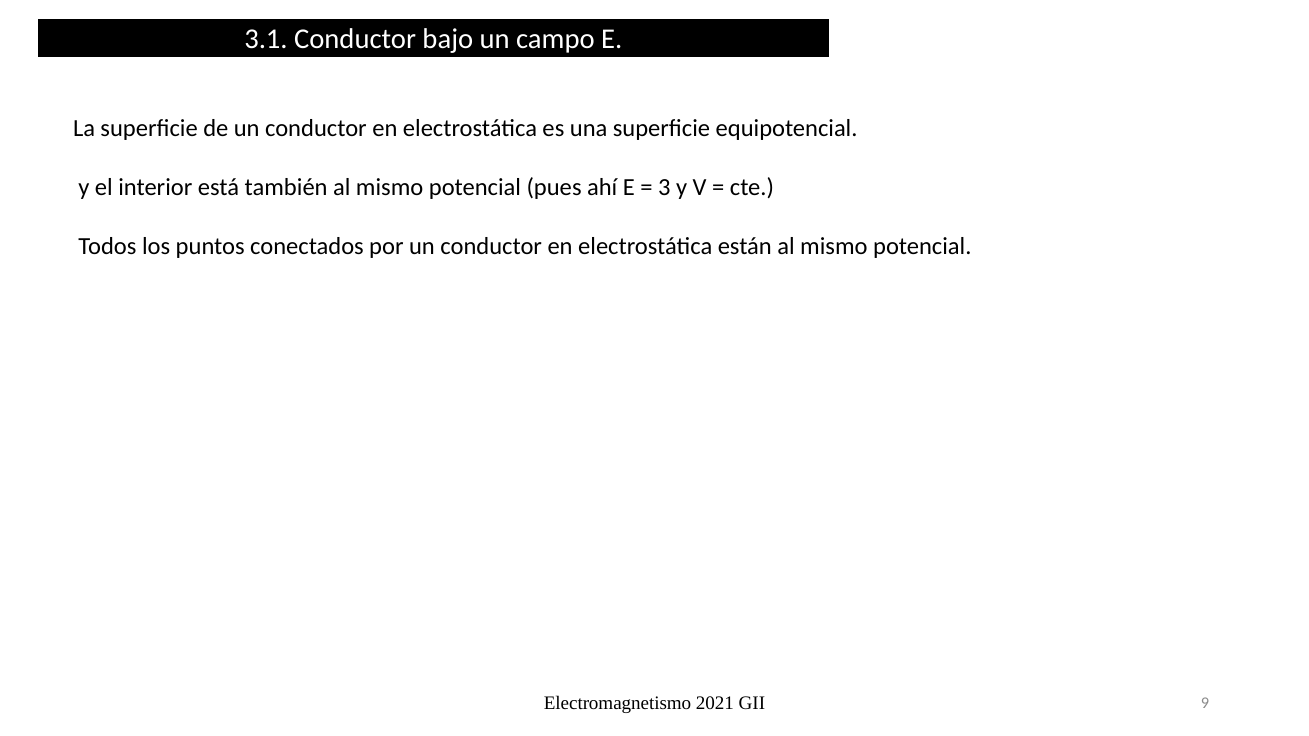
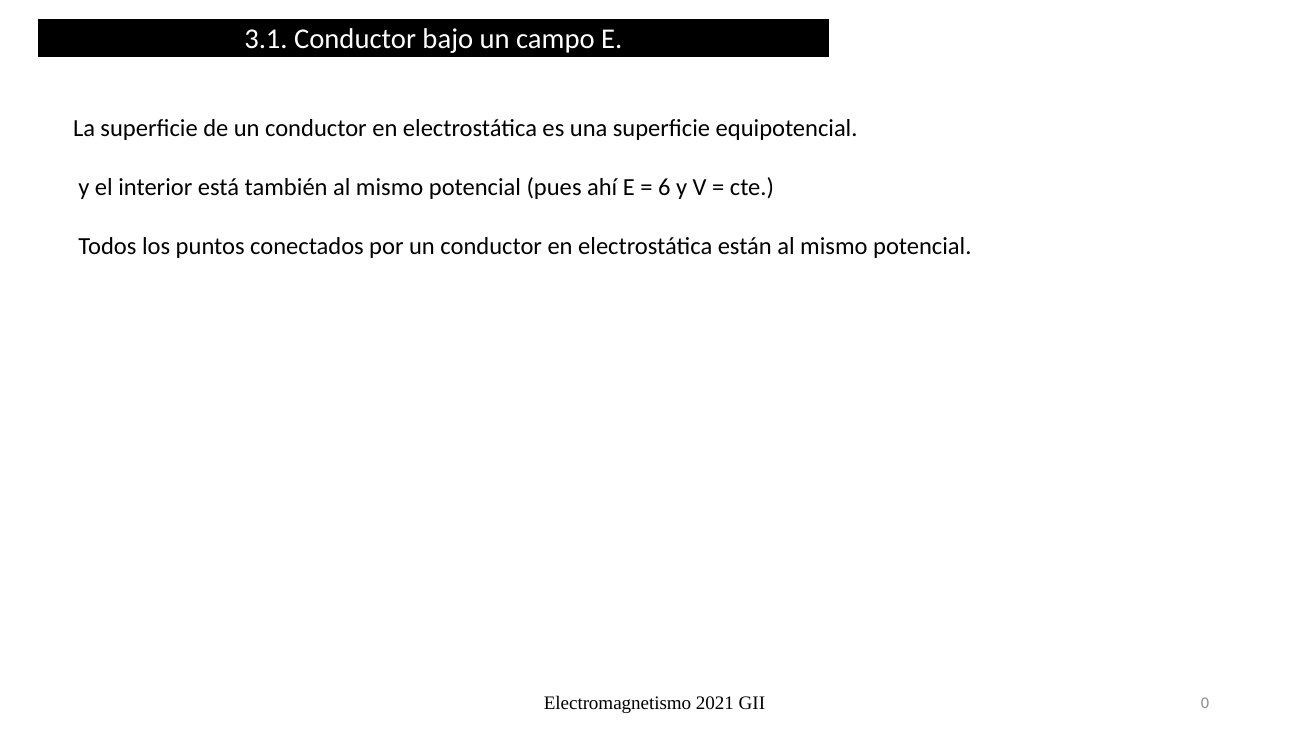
3: 3 -> 6
9: 9 -> 0
